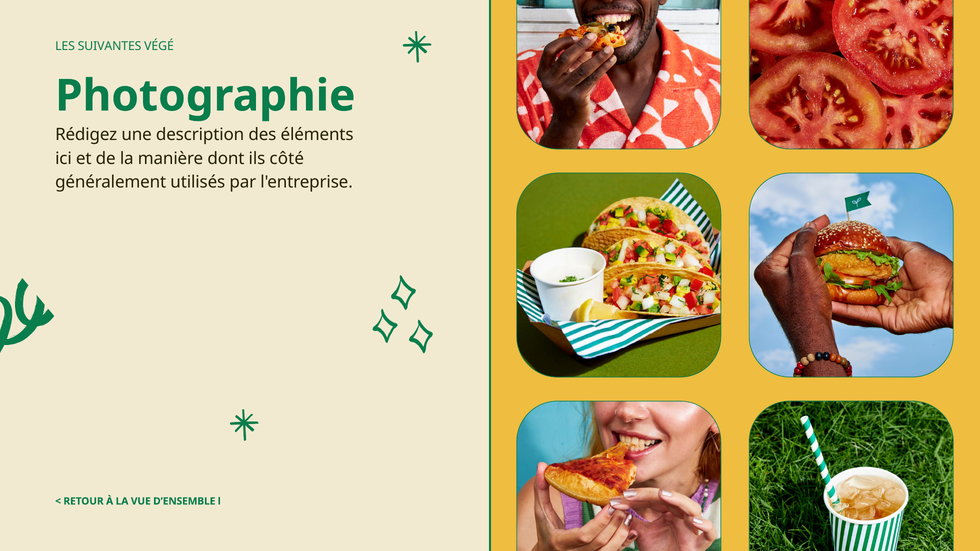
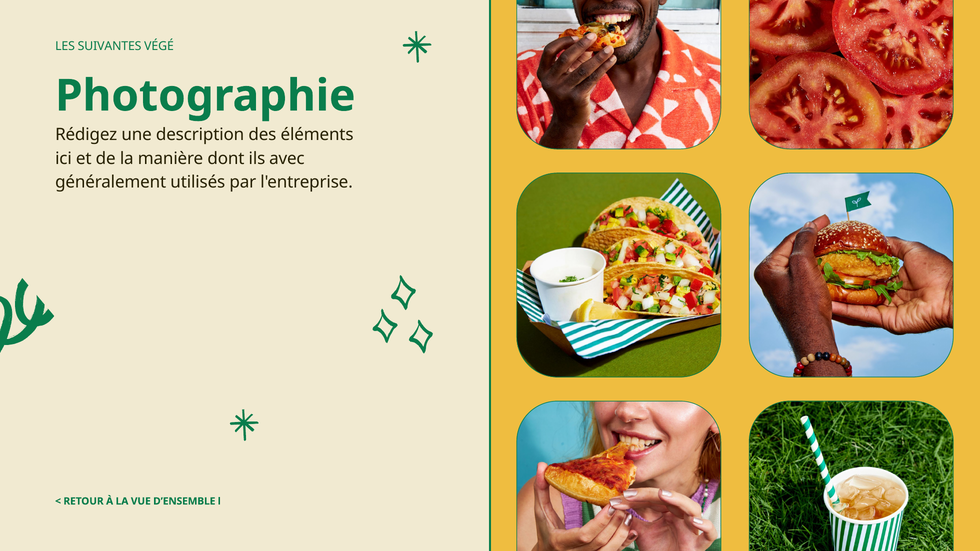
côté: côté -> avec
